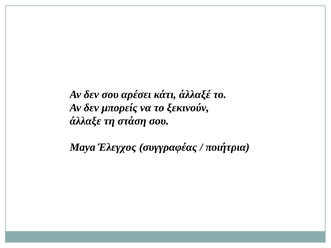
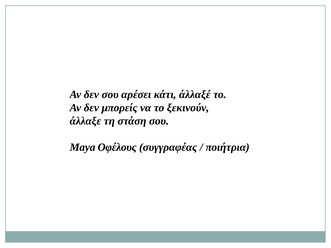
Έλεγχος: Έλεγχος -> Οφέλους
